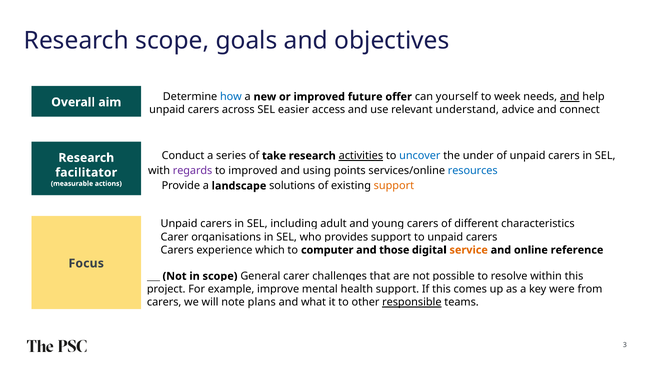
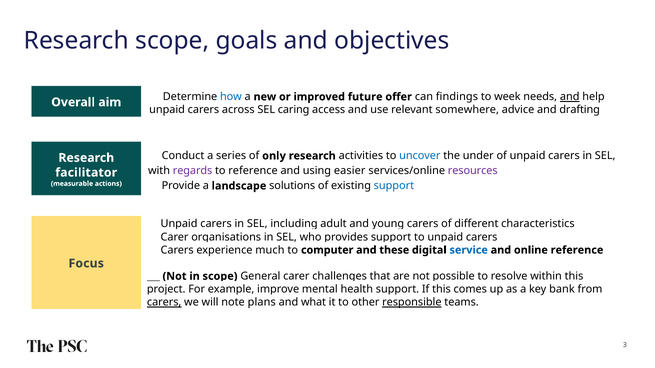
yourself: yourself -> findings
easier: easier -> caring
understand: understand -> somewhere
connect: connect -> drafting
take: take -> only
activities underline: present -> none
to improved: improved -> reference
points: points -> easier
resources colour: blue -> purple
support at (394, 186) colour: orange -> blue
which: which -> much
those: those -> these
service colour: orange -> blue
were: were -> bank
carers at (164, 303) underline: none -> present
